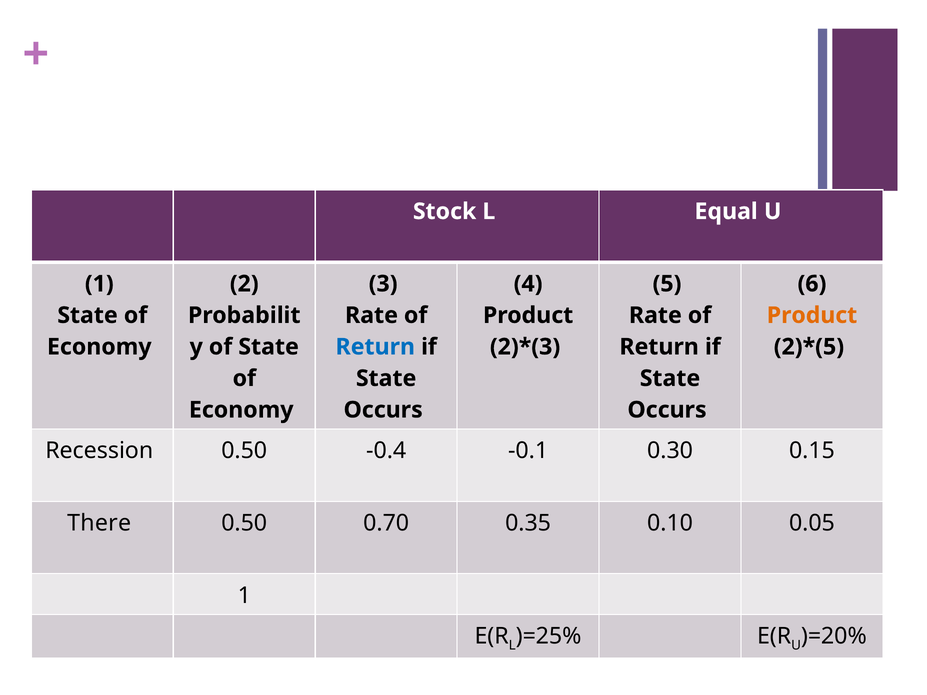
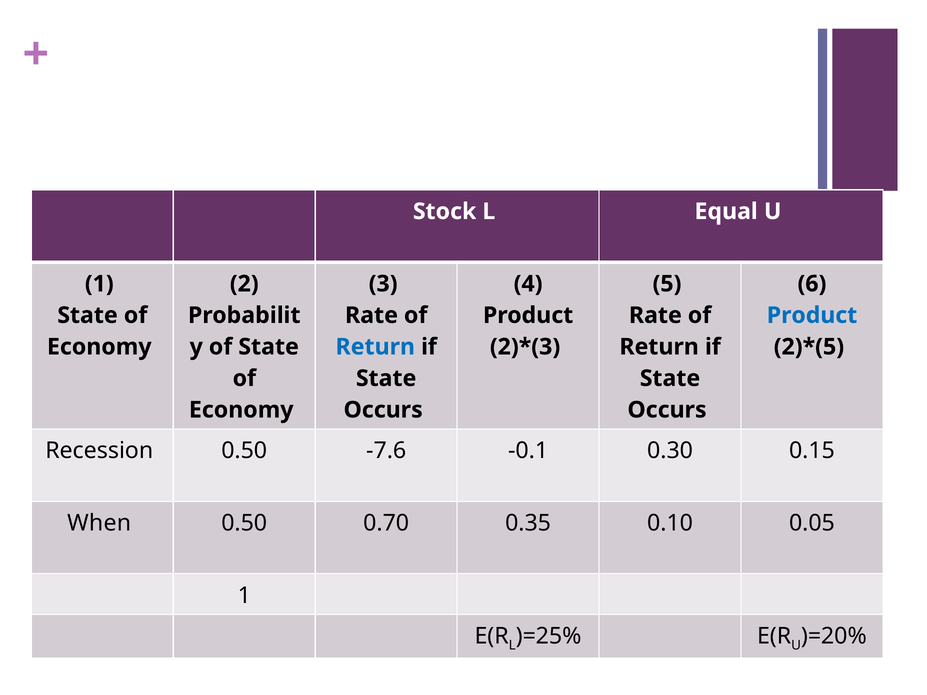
Product at (812, 315) colour: orange -> blue
-0.4: -0.4 -> -7.6
There: There -> When
